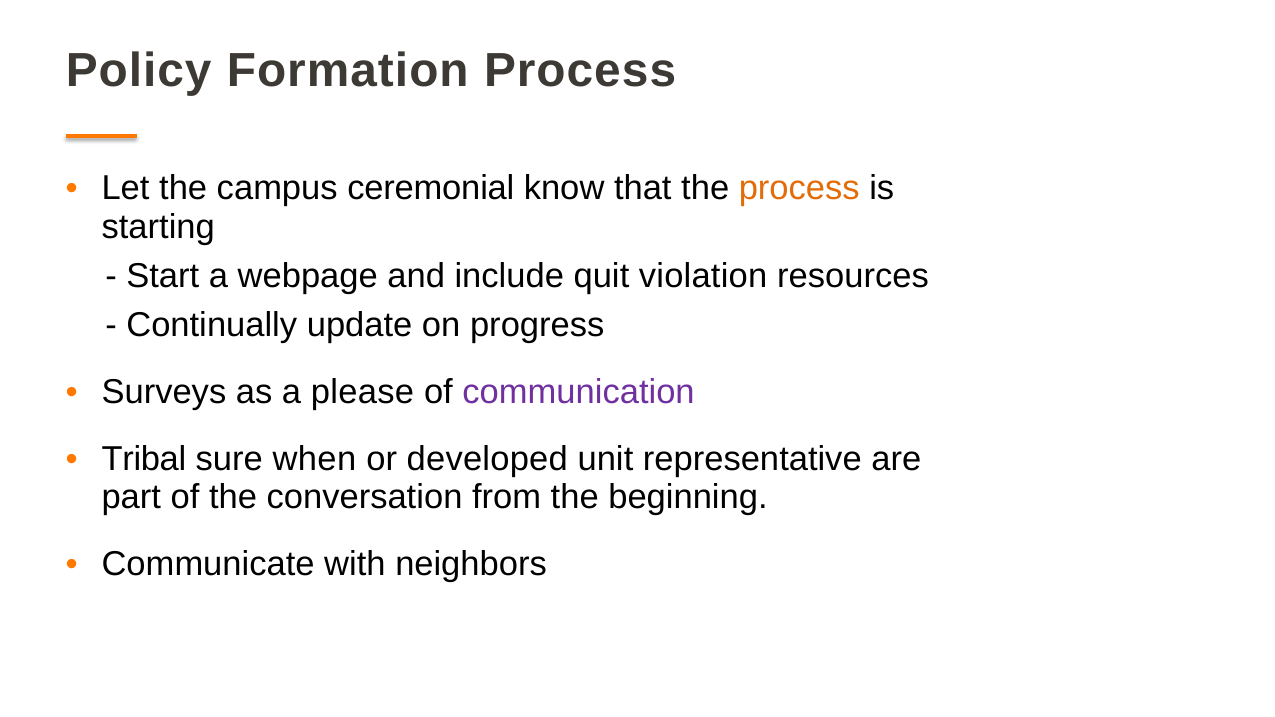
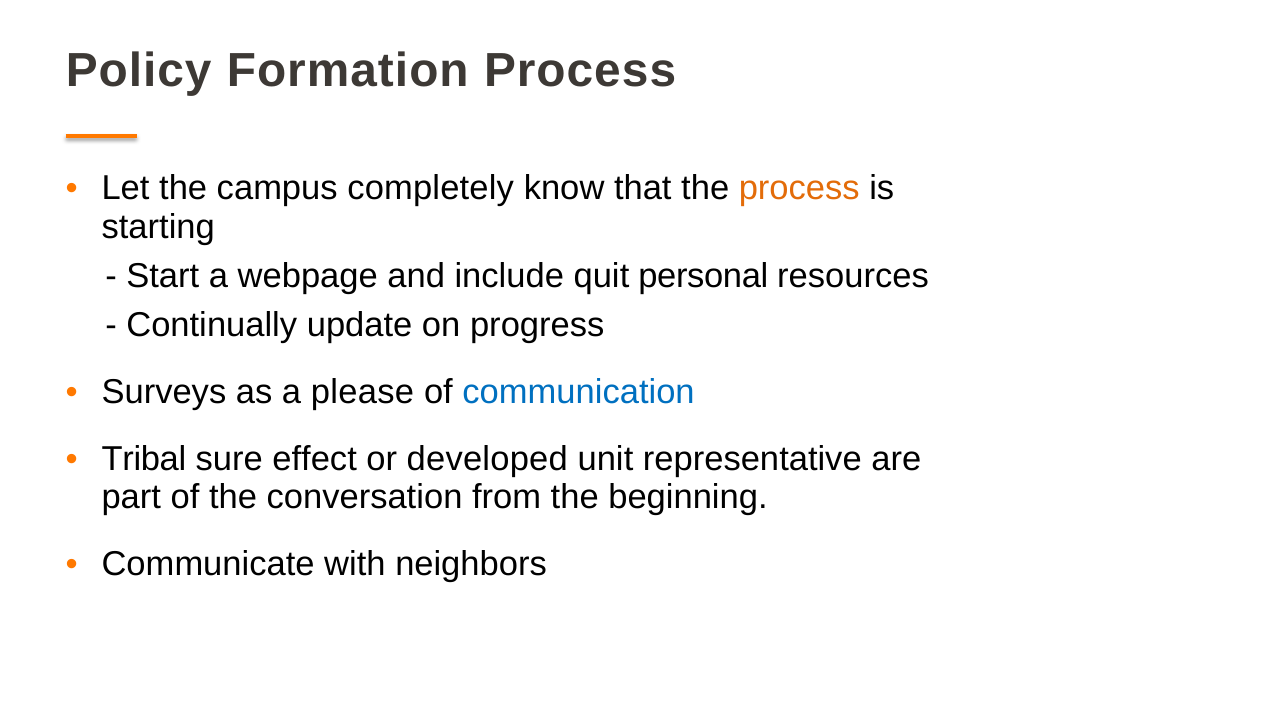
ceremonial: ceremonial -> completely
violation: violation -> personal
communication colour: purple -> blue
when: when -> effect
